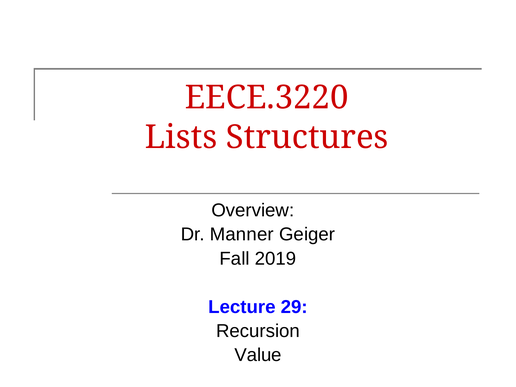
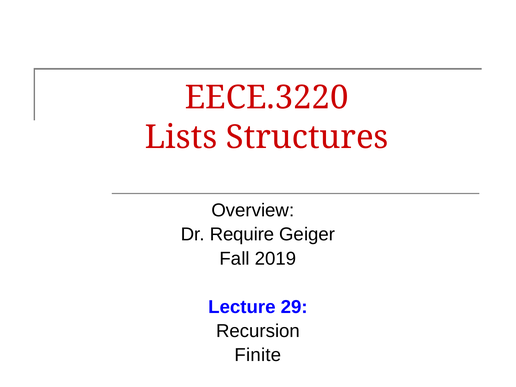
Manner: Manner -> Require
Value: Value -> Finite
